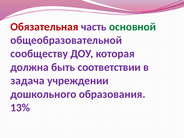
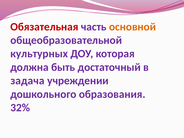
основной colour: green -> orange
сообществу: сообществу -> культурных
соответствии: соответствии -> достаточный
13%: 13% -> 32%
